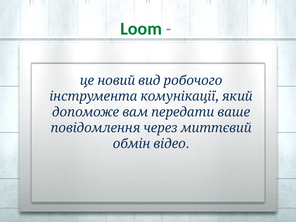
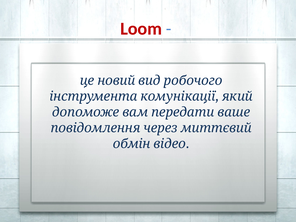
Loom colour: green -> red
